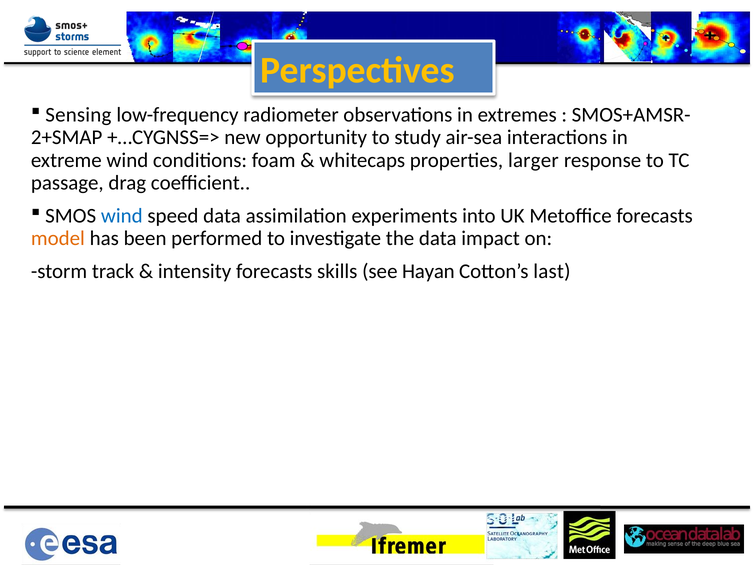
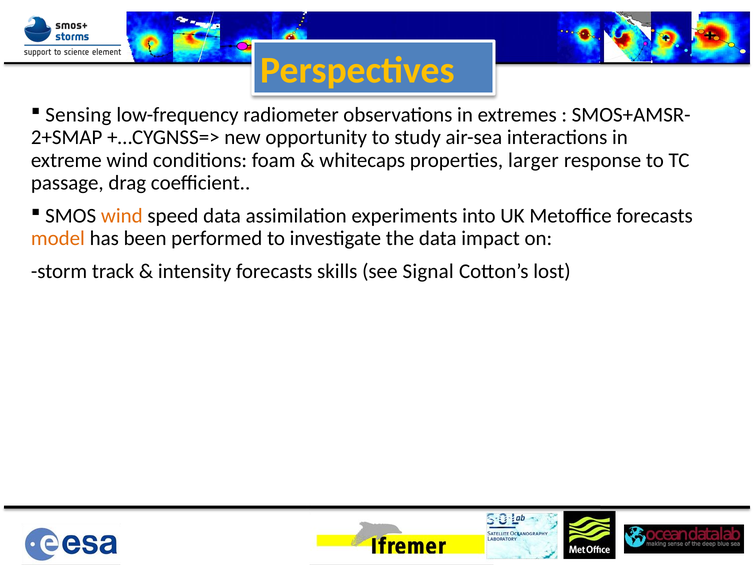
wind at (122, 216) colour: blue -> orange
Hayan: Hayan -> Signal
last: last -> lost
